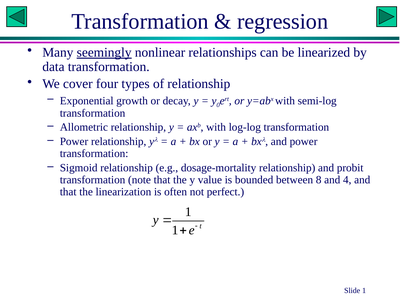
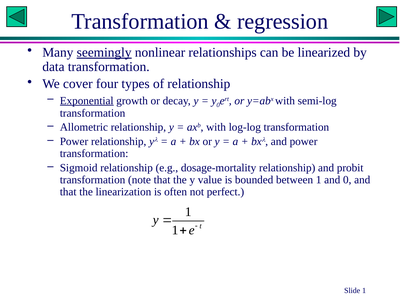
Exponential underline: none -> present
between 8: 8 -> 1
and 4: 4 -> 0
